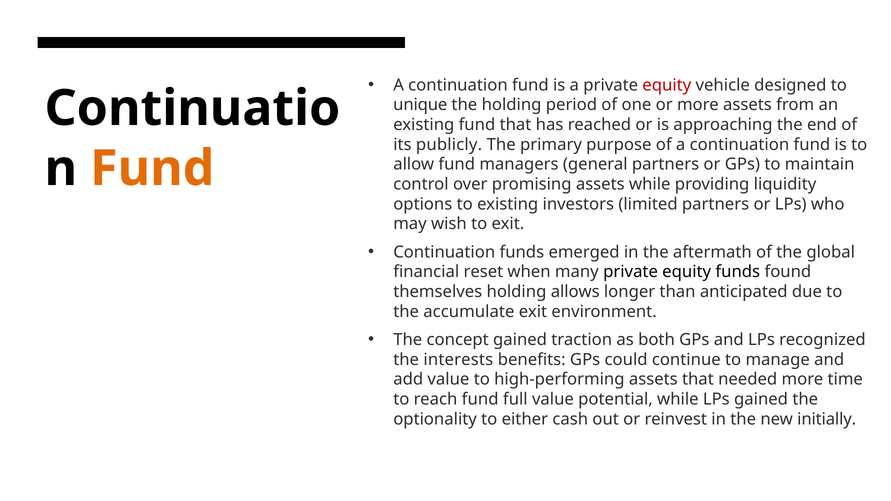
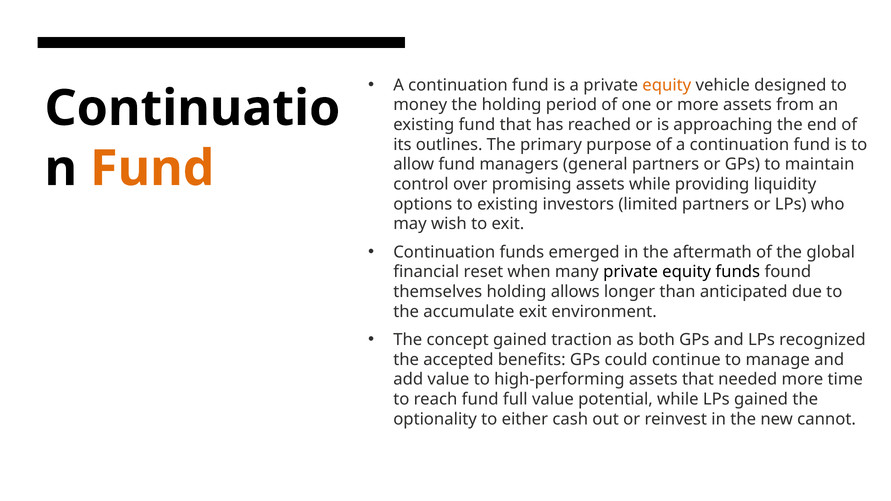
equity at (667, 85) colour: red -> orange
unique: unique -> money
publicly: publicly -> outlines
interests: interests -> accepted
initially: initially -> cannot
